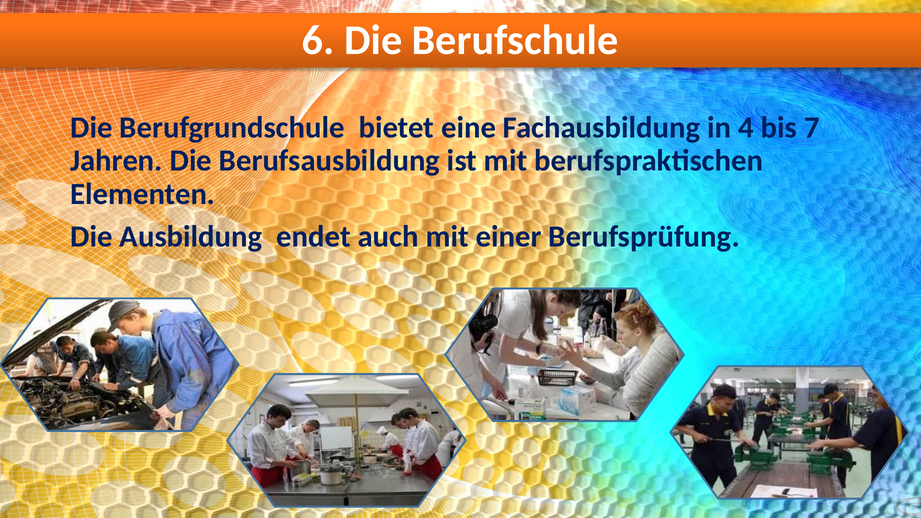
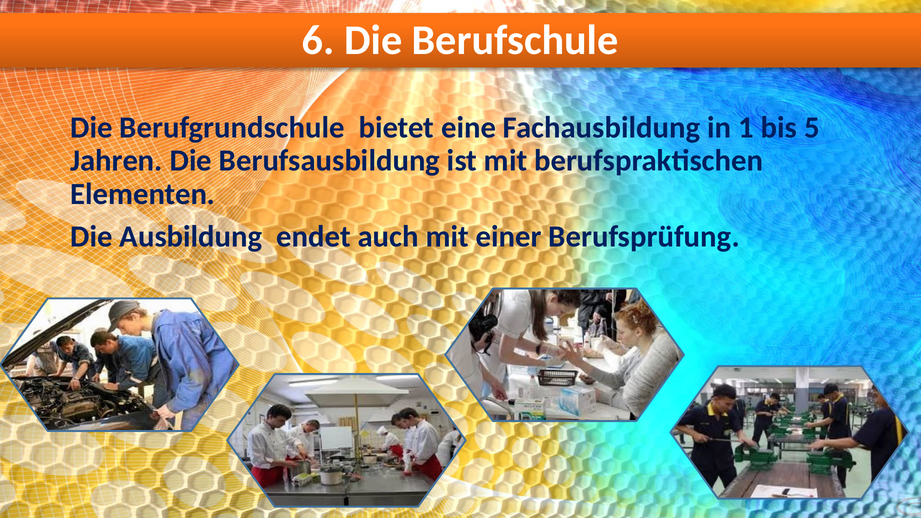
4: 4 -> 1
7: 7 -> 5
